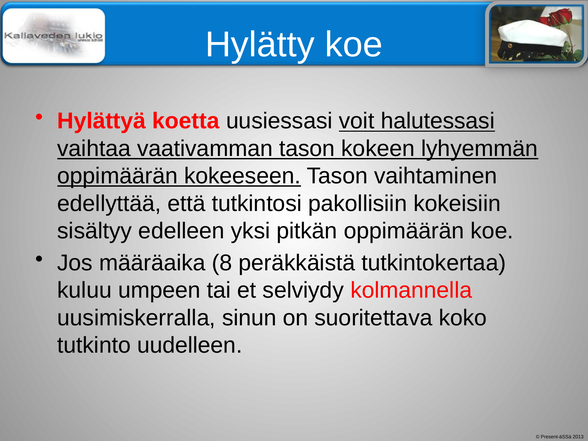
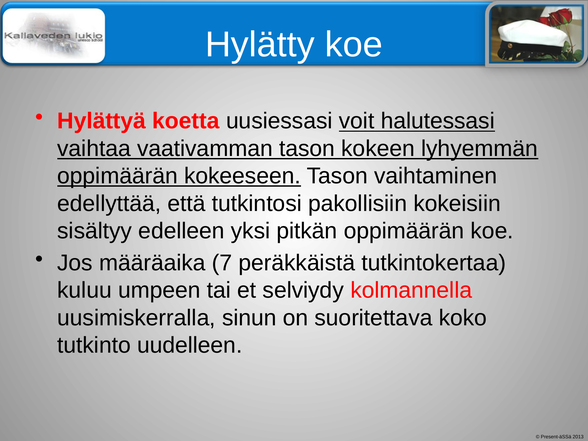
8: 8 -> 7
